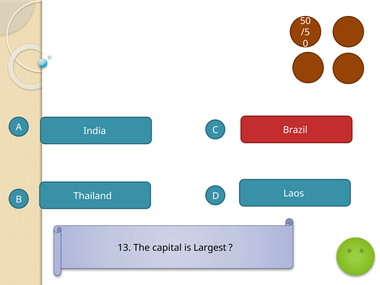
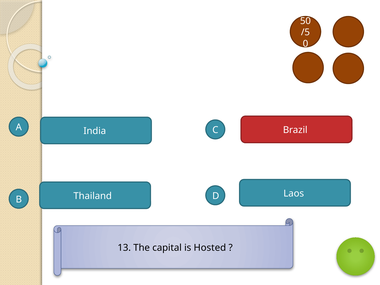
Largest: Largest -> Hosted
